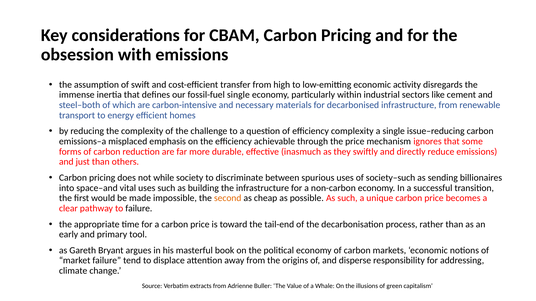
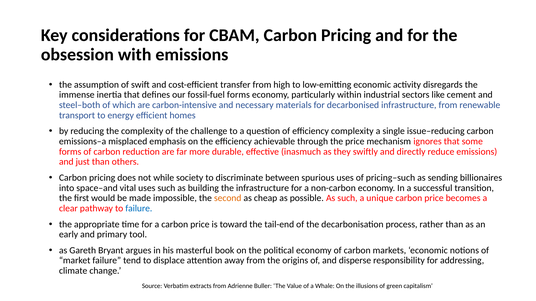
fossil-fuel single: single -> forms
society–such: society–such -> pricing–such
failure at (139, 209) colour: black -> blue
